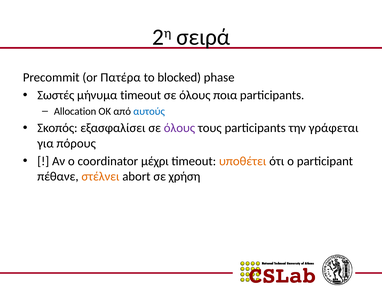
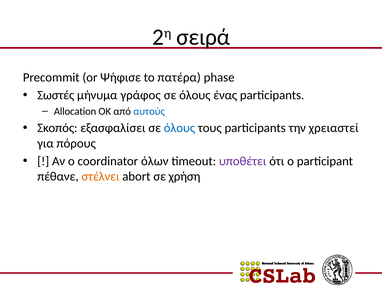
Πατέρα: Πατέρα -> Ψήφισε
blocked: blocked -> πατέρα
μήνυμα timeout: timeout -> γράφος
ποια: ποια -> ένας
όλους at (179, 128) colour: purple -> blue
γράφεται: γράφεται -> χρειαστεί
μέχρι: μέχρι -> όλων
υποθέτει colour: orange -> purple
